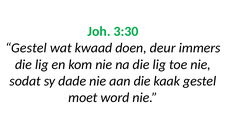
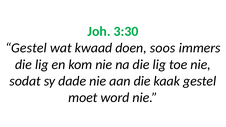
deur: deur -> soos
